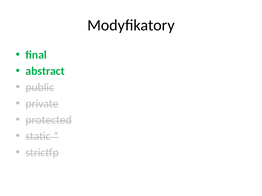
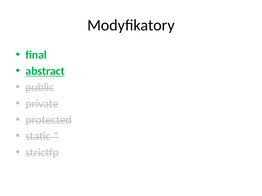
abstract underline: none -> present
